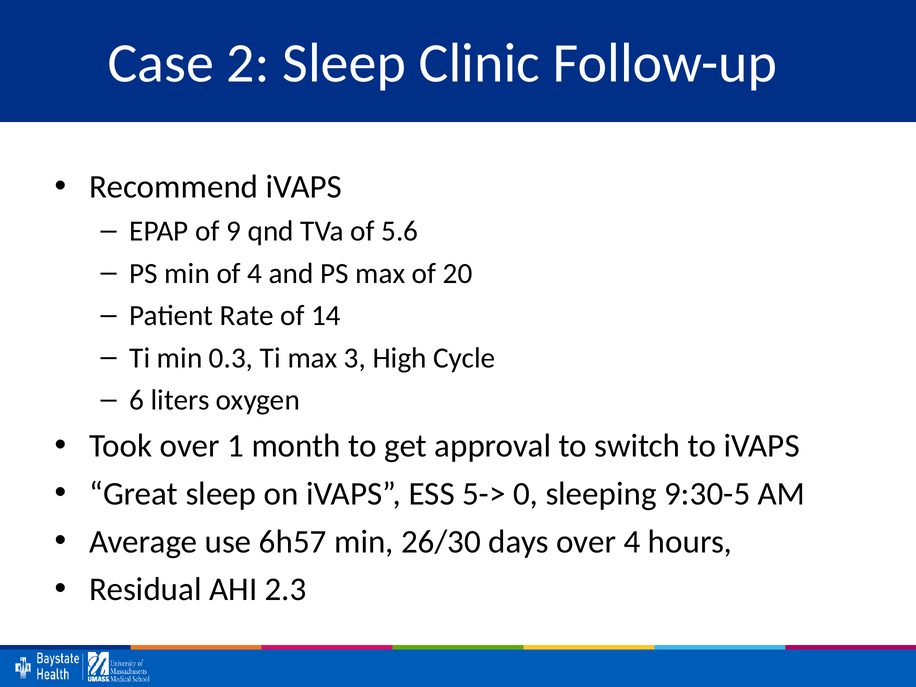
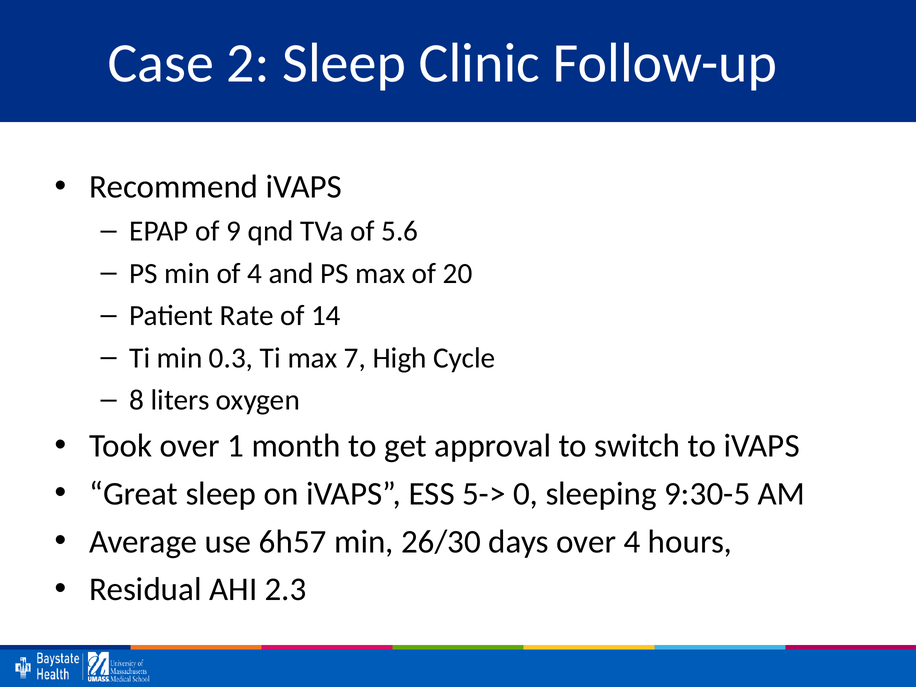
3: 3 -> 7
6: 6 -> 8
